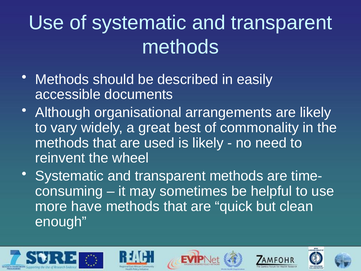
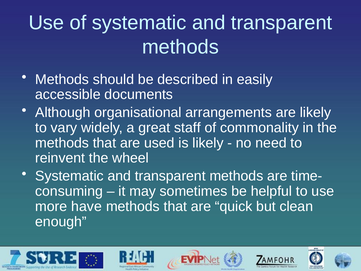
best: best -> staff
